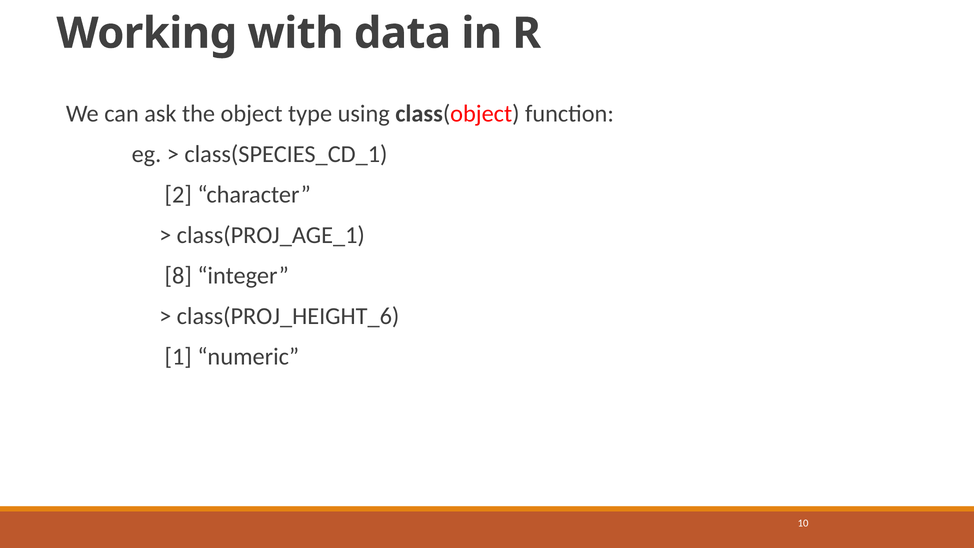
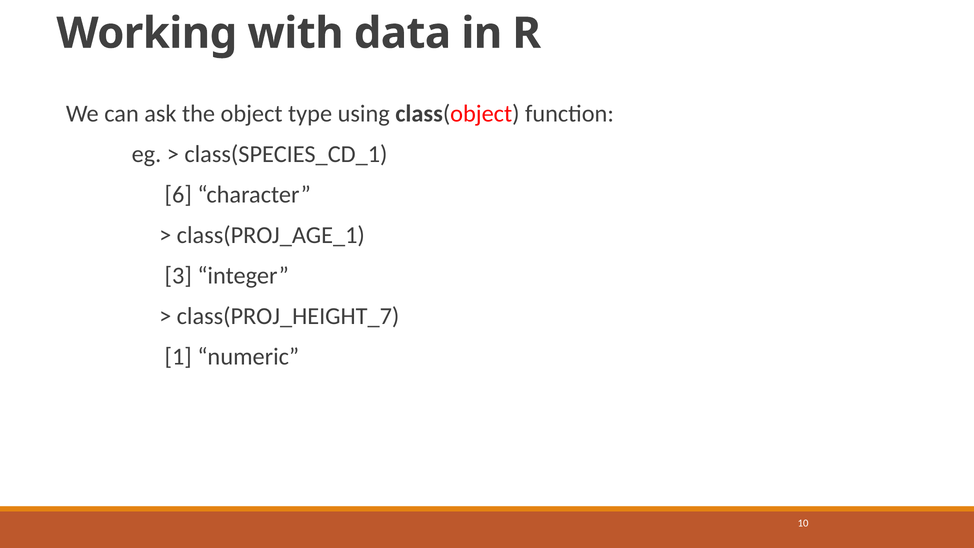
2: 2 -> 6
8: 8 -> 3
class(PROJ_HEIGHT_6: class(PROJ_HEIGHT_6 -> class(PROJ_HEIGHT_7
